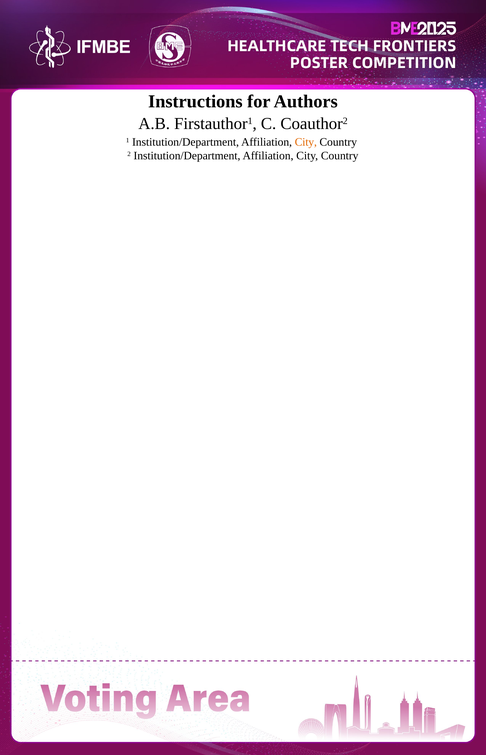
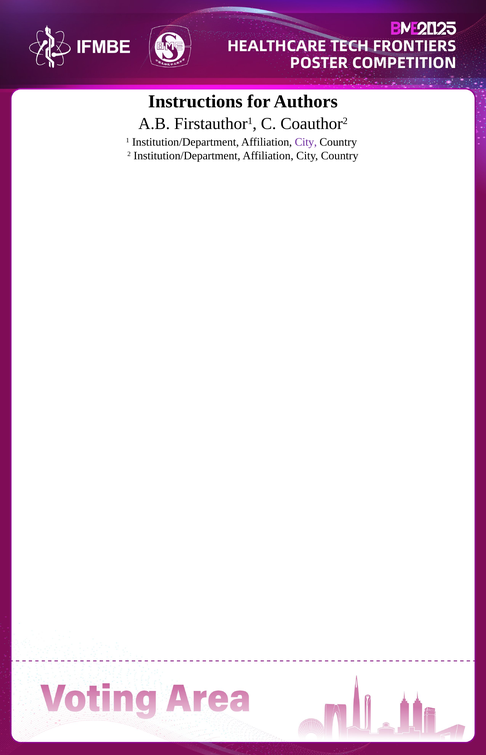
City at (306, 142) colour: orange -> purple
